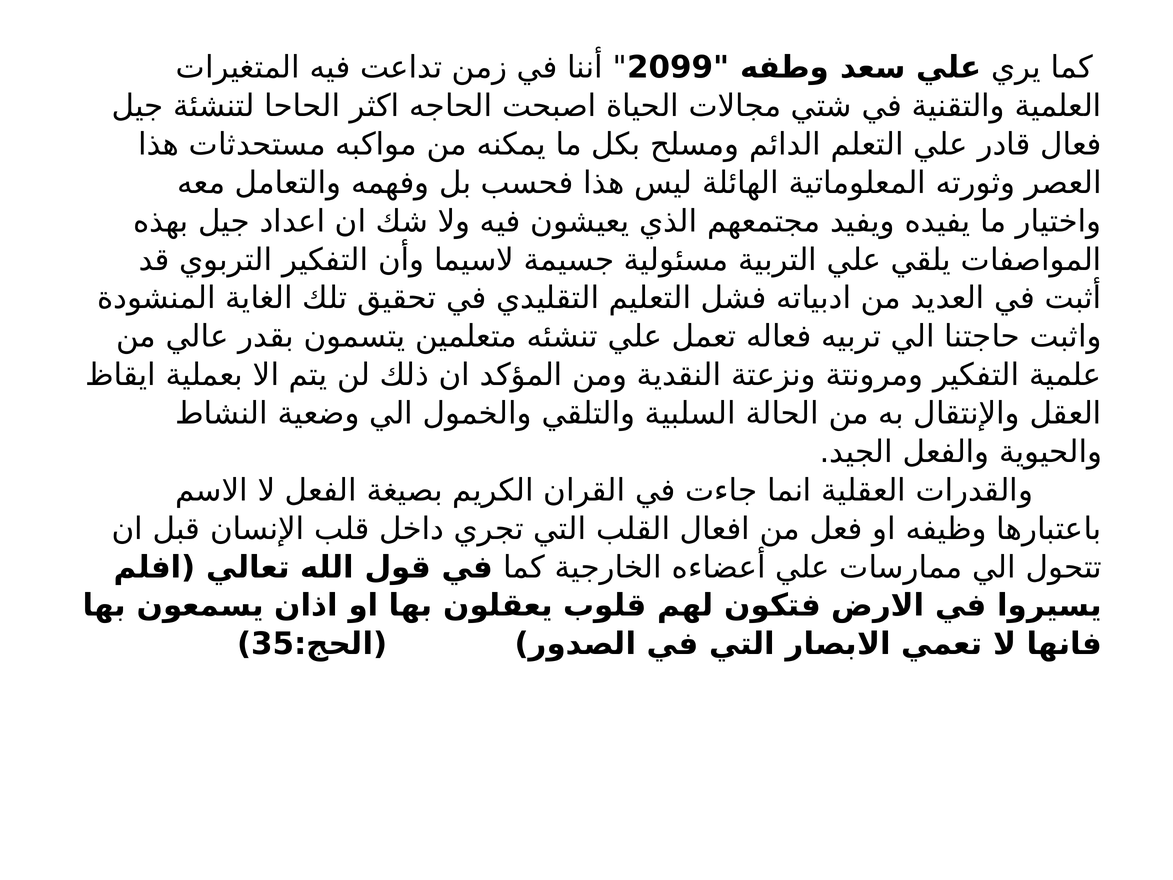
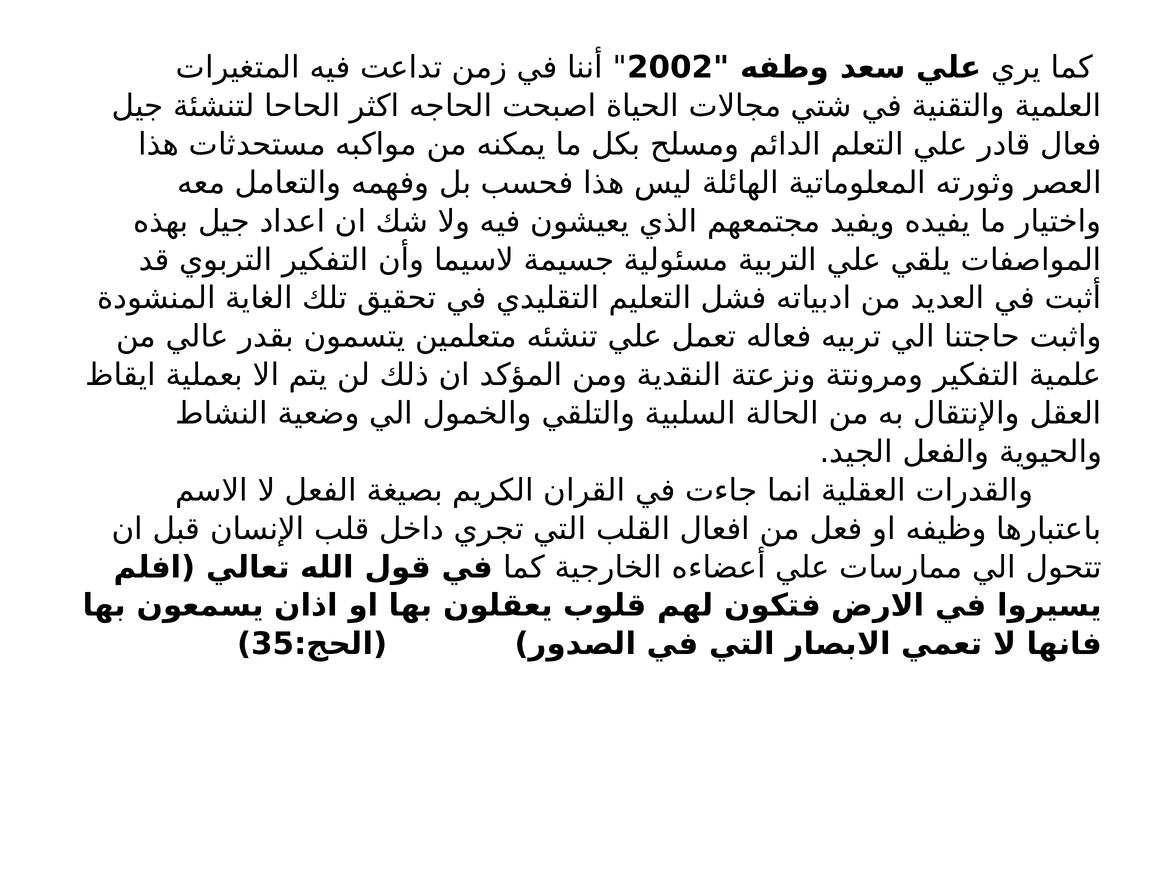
2099: 2099 -> 2002
